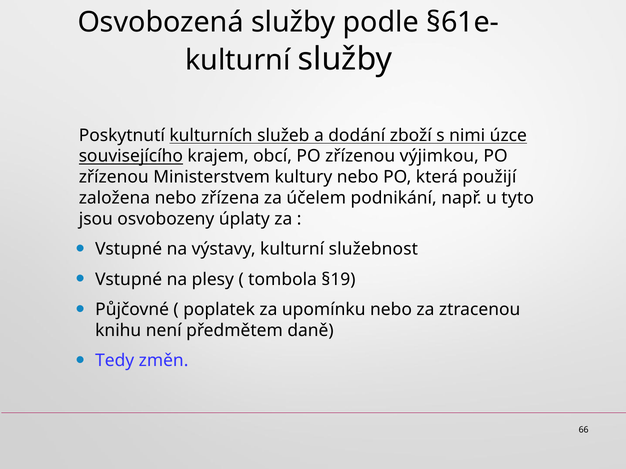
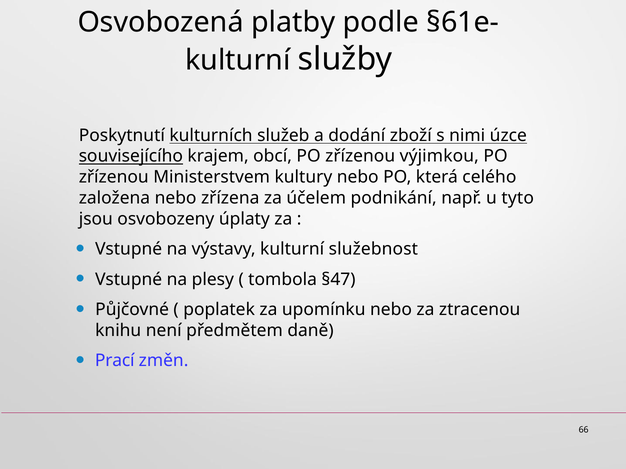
Osvobozená služby: služby -> platby
použijí: použijí -> celého
§19: §19 -> §47
Tedy: Tedy -> Prací
